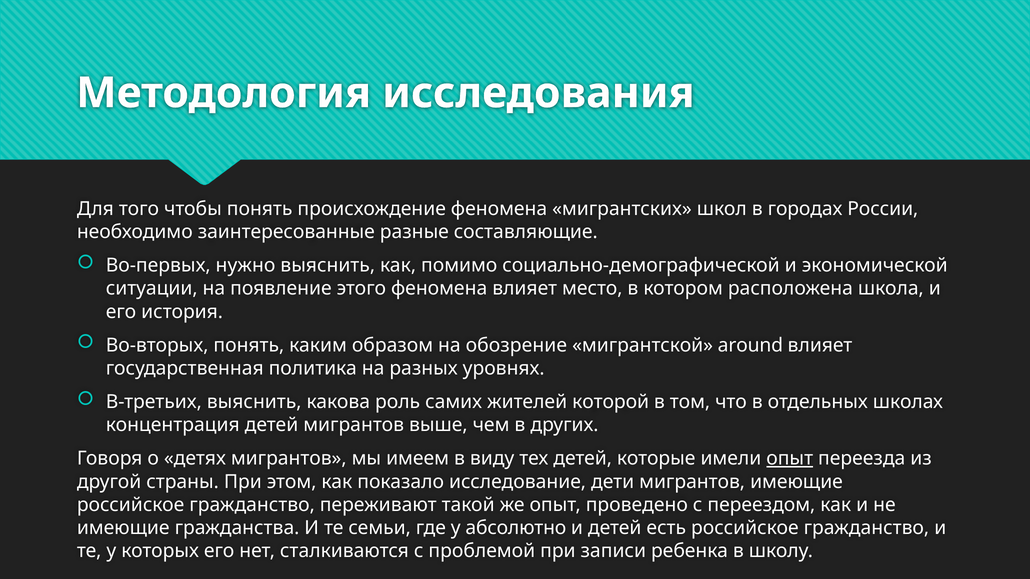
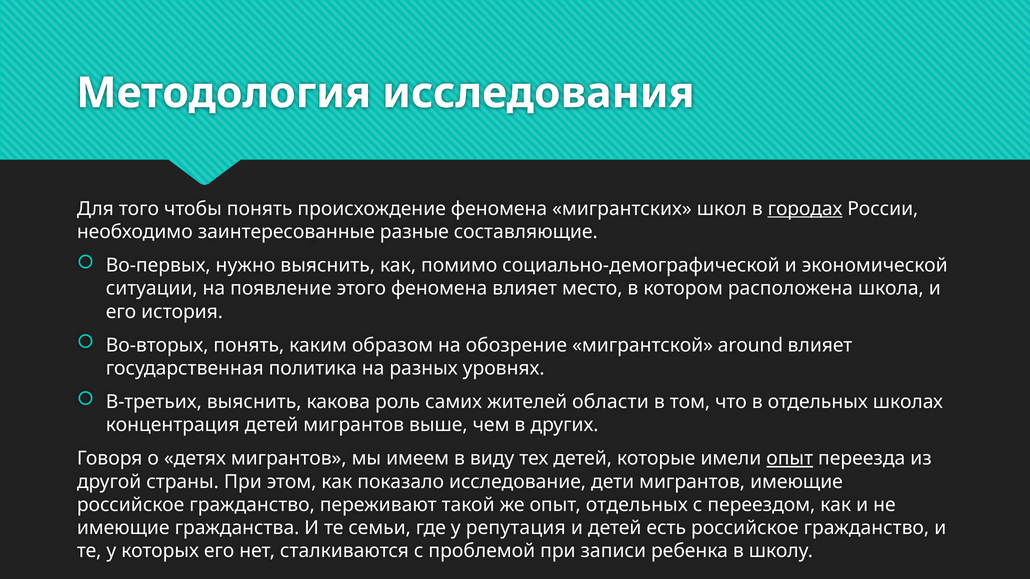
городах underline: none -> present
которой: которой -> области
опыт проведено: проведено -> отдельных
абсолютно: абсолютно -> репутация
